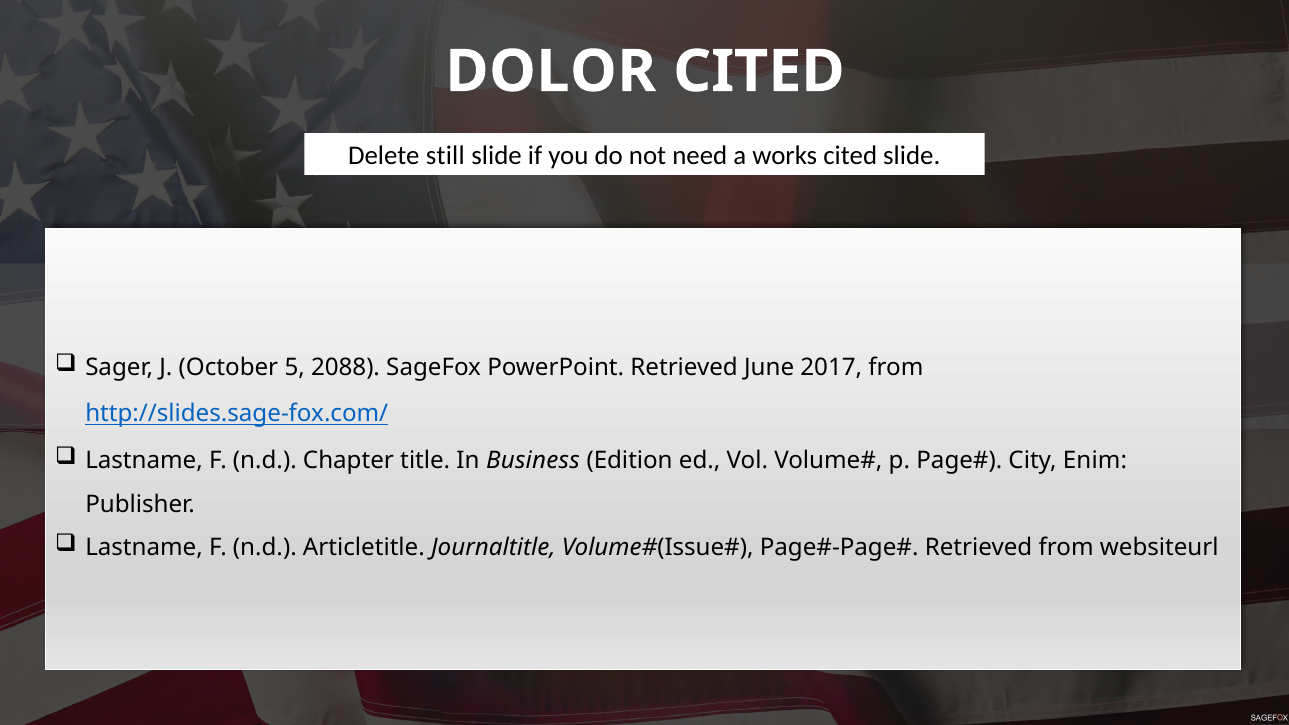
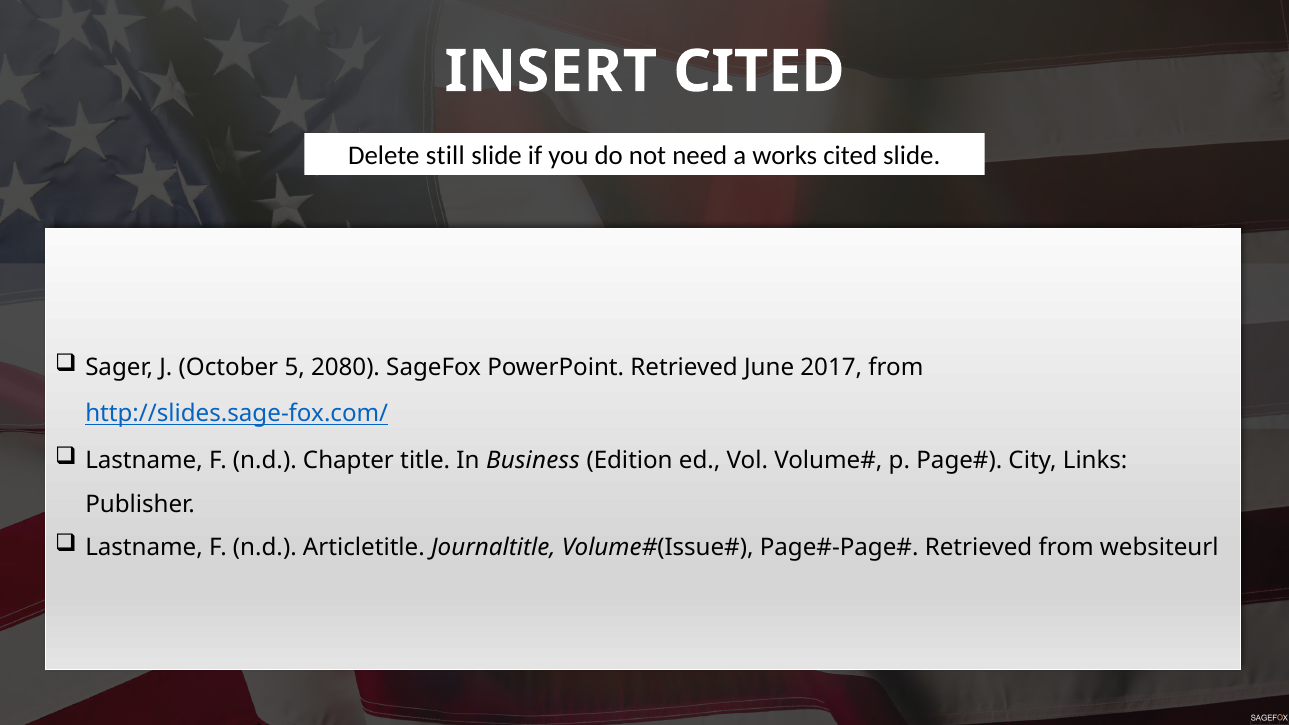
DOLOR: DOLOR -> INSERT
2088: 2088 -> 2080
Enim: Enim -> Links
